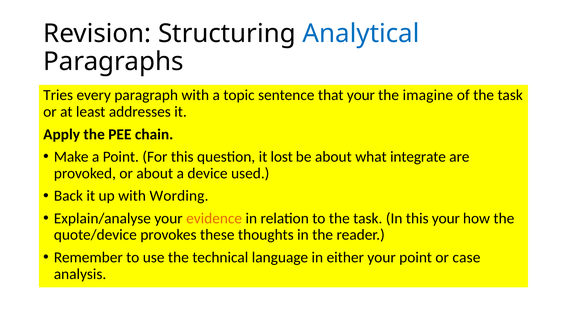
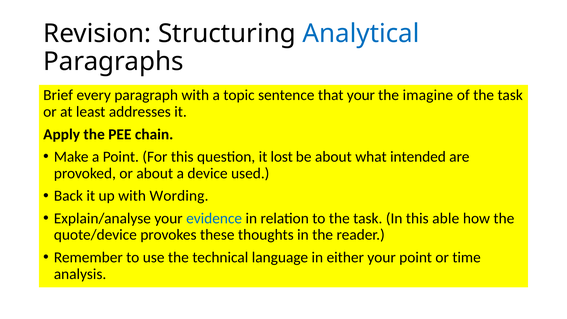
Tries: Tries -> Brief
integrate: integrate -> intended
evidence colour: orange -> blue
this your: your -> able
case: case -> time
